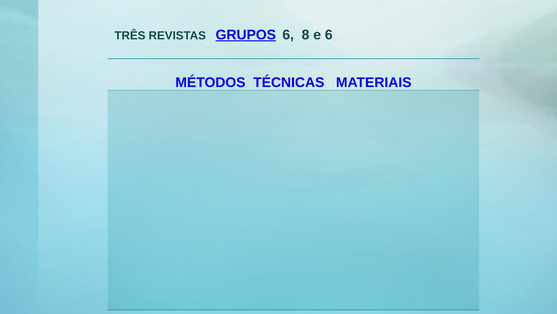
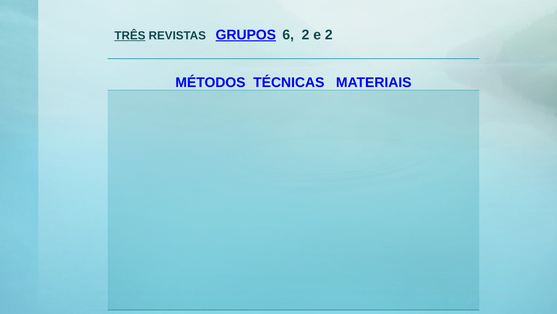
TRÊS underline: none -> present
6 8: 8 -> 2
e 6: 6 -> 2
